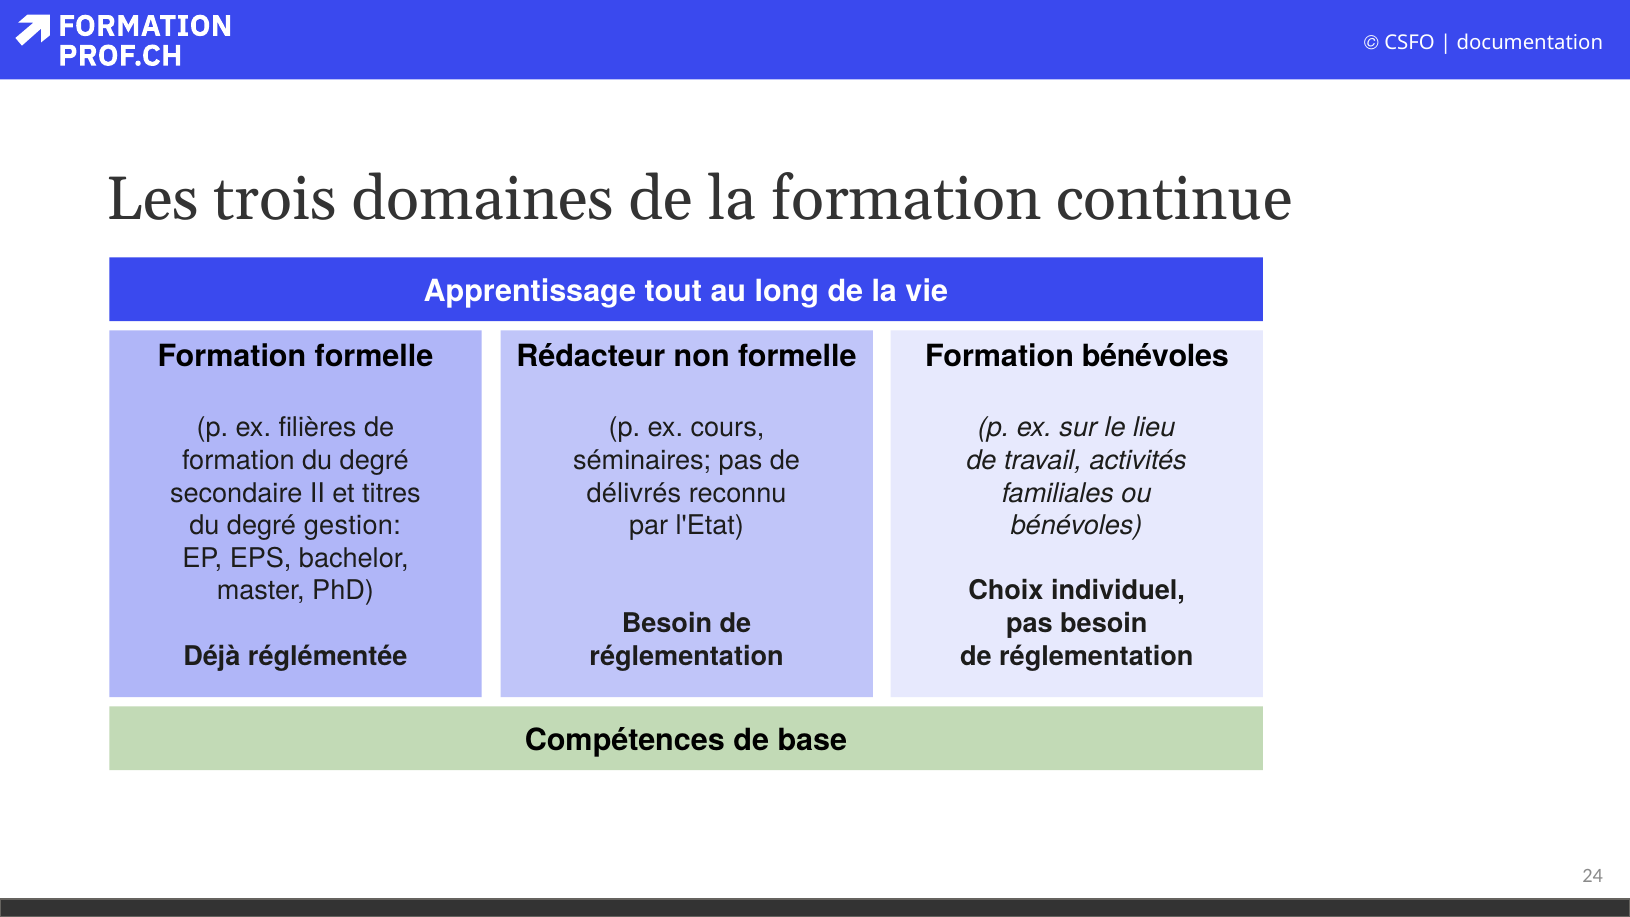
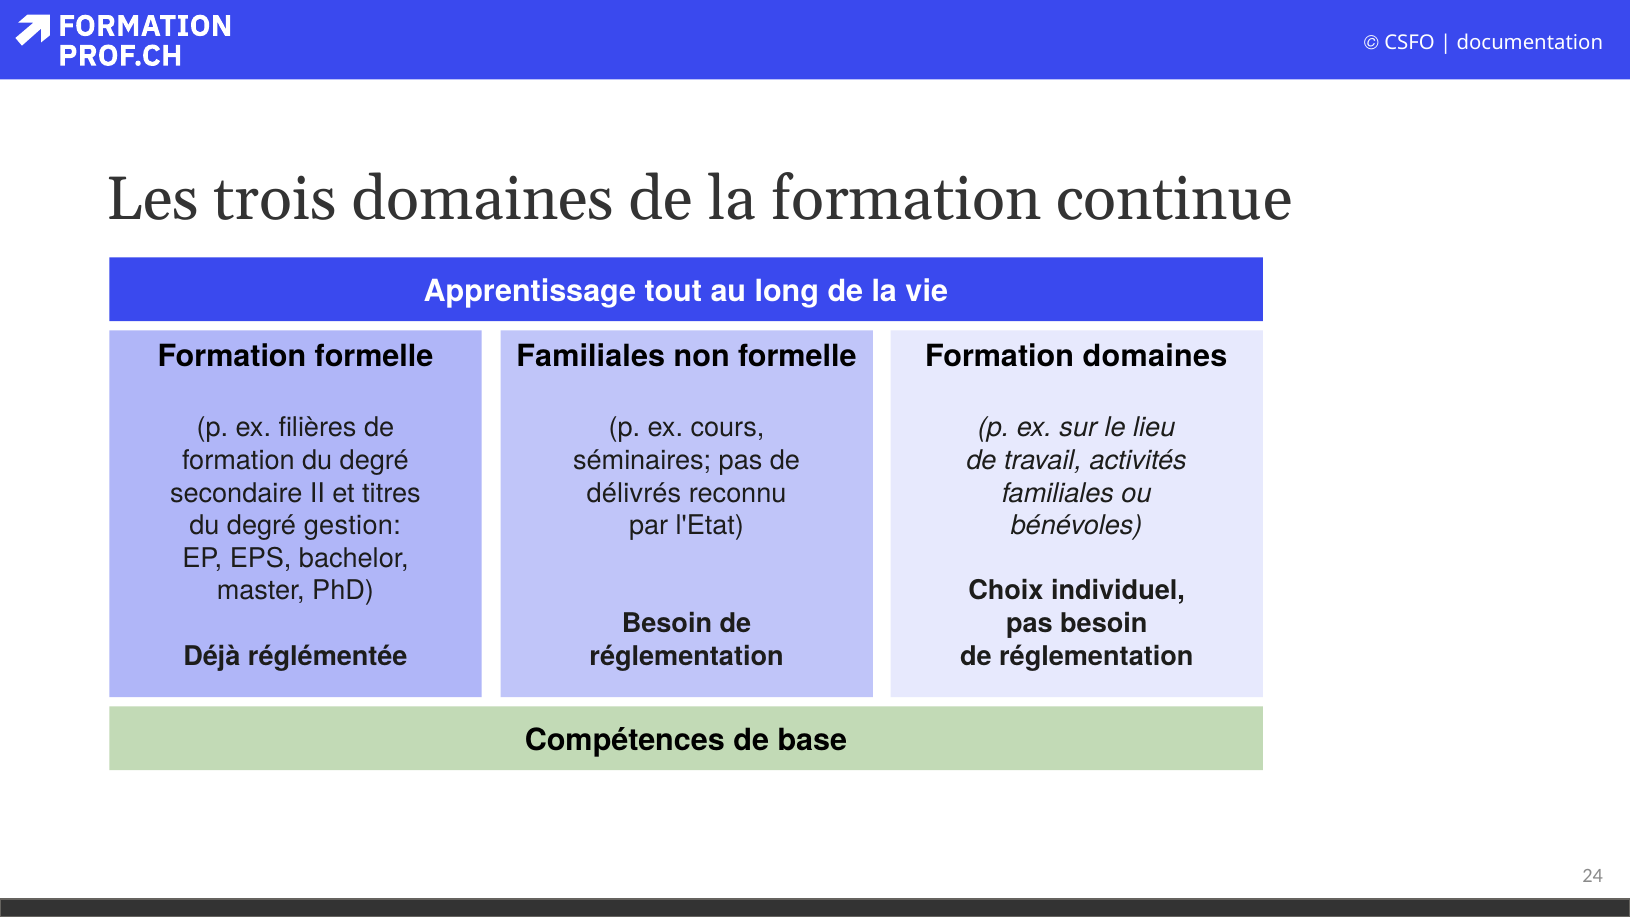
Rédacteur at (591, 357): Rédacteur -> Familiales
Formation bénévoles: bénévoles -> domaines
